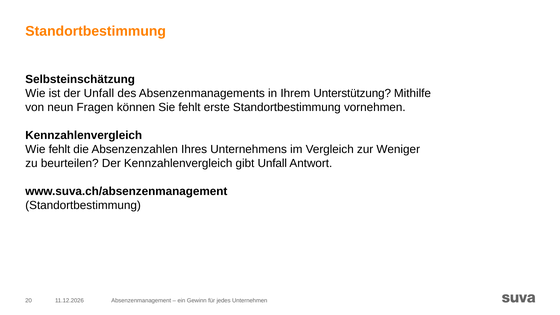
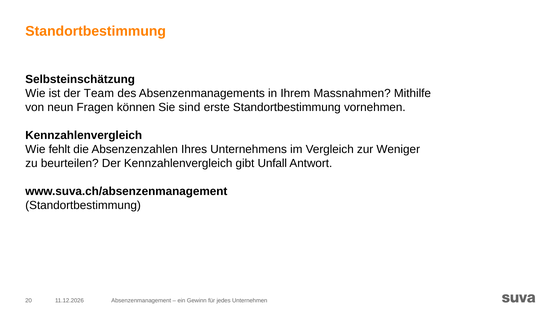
der Unfall: Unfall -> Team
Unterstützung: Unterstützung -> Massnahmen
Sie fehlt: fehlt -> sind
